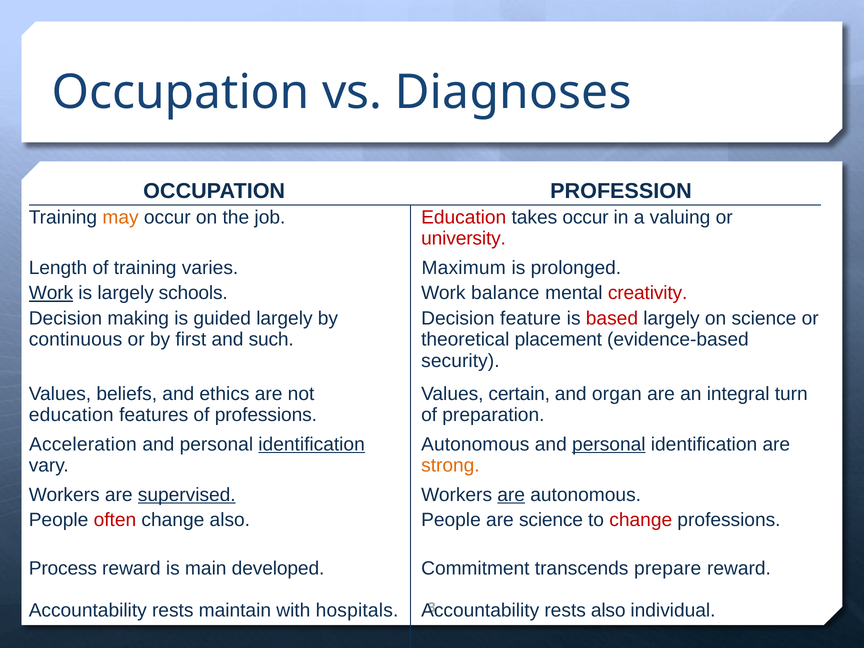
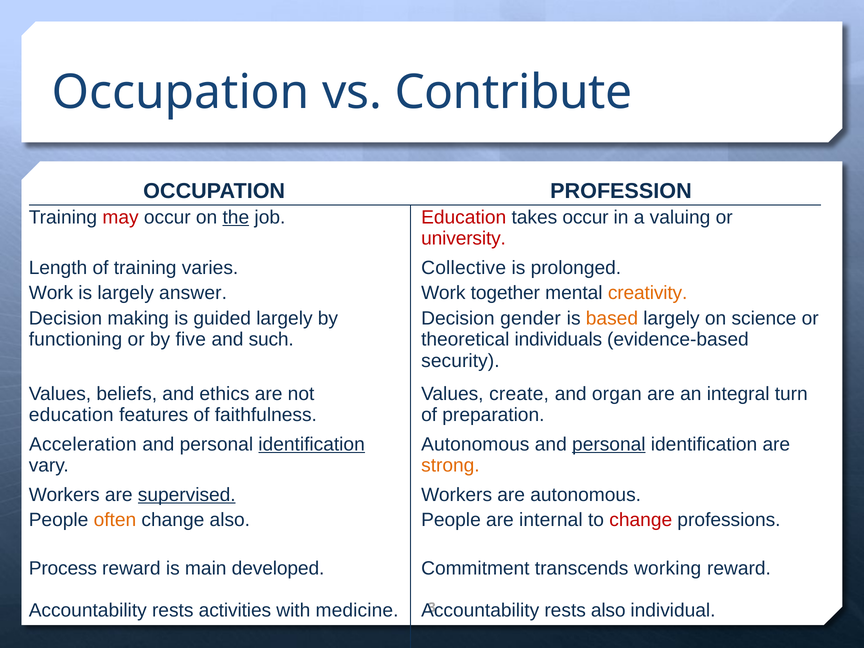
Diagnoses: Diagnoses -> Contribute
may colour: orange -> red
the underline: none -> present
Maximum: Maximum -> Collective
Work at (51, 293) underline: present -> none
schools: schools -> answer
balance: balance -> together
creativity colour: red -> orange
feature: feature -> gender
based colour: red -> orange
continuous: continuous -> functioning
first: first -> five
placement: placement -> individuals
certain: certain -> create
of professions: professions -> faithfulness
are at (511, 495) underline: present -> none
often colour: red -> orange
are science: science -> internal
prepare: prepare -> working
maintain: maintain -> activities
hospitals: hospitals -> medicine
